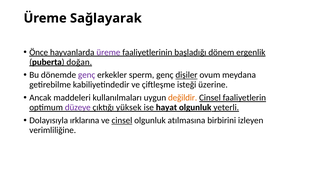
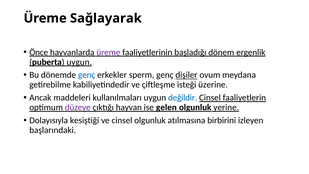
puberta doğan: doğan -> uygun
genç at (87, 75) colour: purple -> blue
değildir colour: orange -> blue
yüksek: yüksek -> hayvan
hayat: hayat -> gelen
yeterli: yeterli -> yerine
ırklarına: ırklarına -> kesiştiği
cinsel at (122, 120) underline: present -> none
verimliliğine: verimliliğine -> başlarındaki
